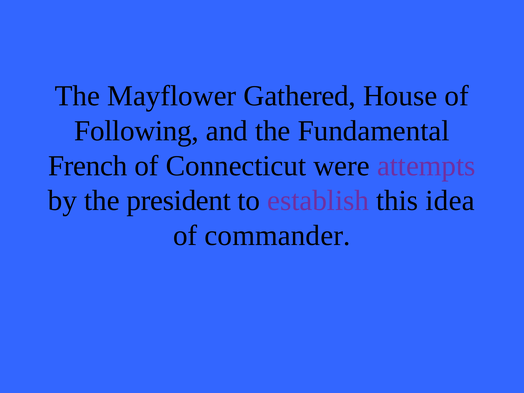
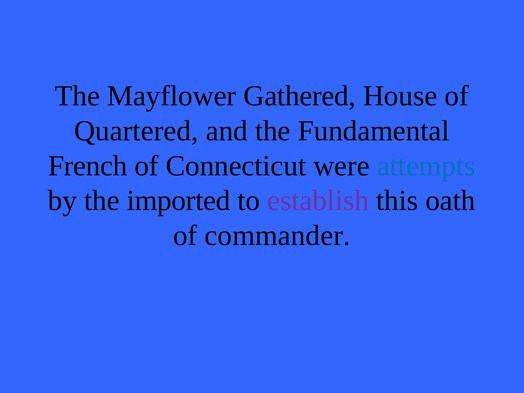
Following: Following -> Quartered
attempts colour: purple -> blue
president: president -> imported
idea: idea -> oath
